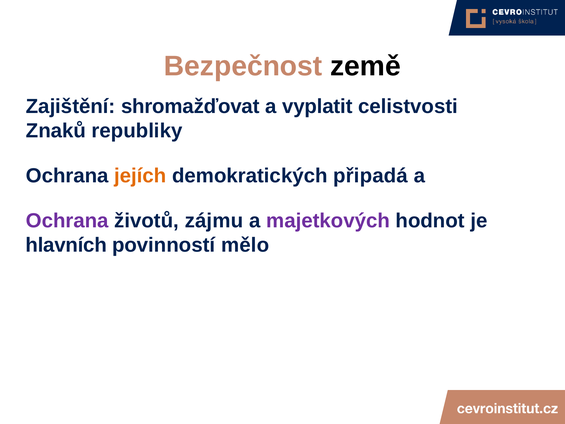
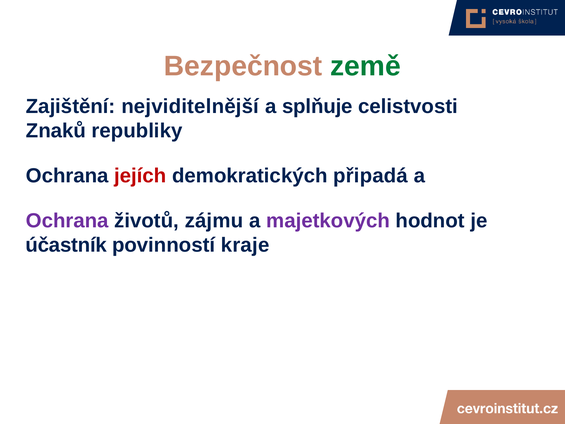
země colour: black -> green
shromažďovat: shromažďovat -> nejviditelnější
vyplatit: vyplatit -> splňuje
jejích colour: orange -> red
hlavních: hlavních -> účastník
mělo: mělo -> kraje
